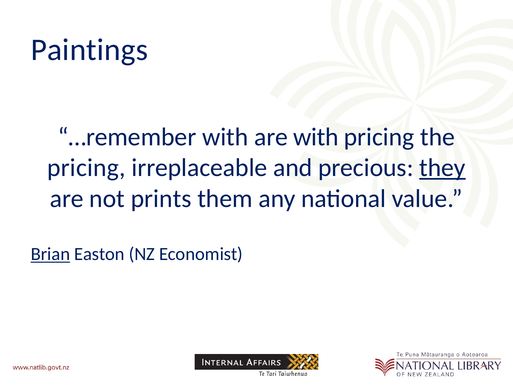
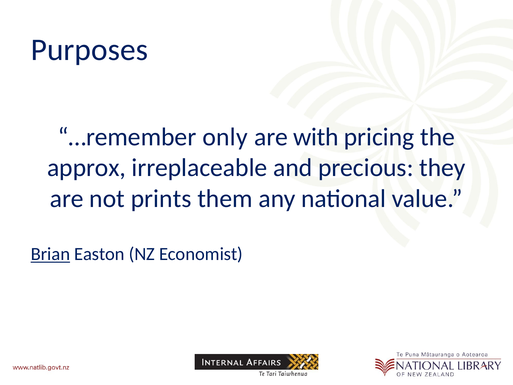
Paintings: Paintings -> Purposes
…remember with: with -> only
pricing at (86, 168): pricing -> approx
they underline: present -> none
